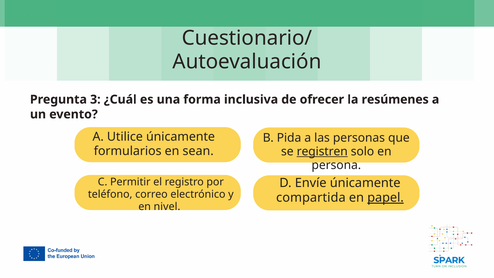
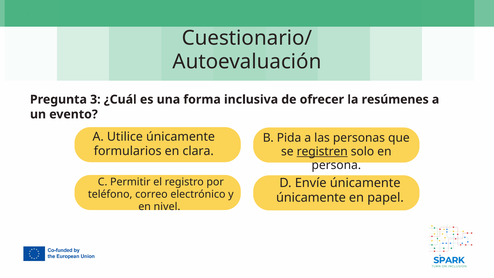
sean: sean -> clara
compartida at (311, 198): compartida -> únicamente
papel underline: present -> none
